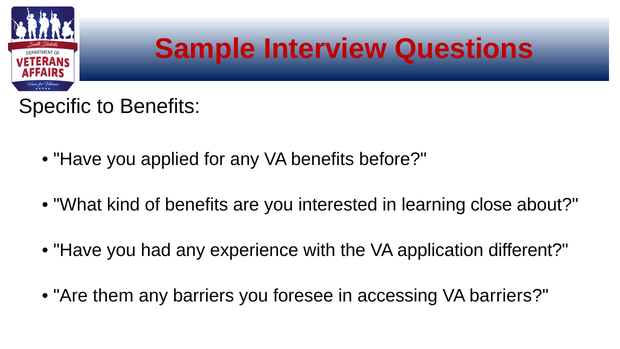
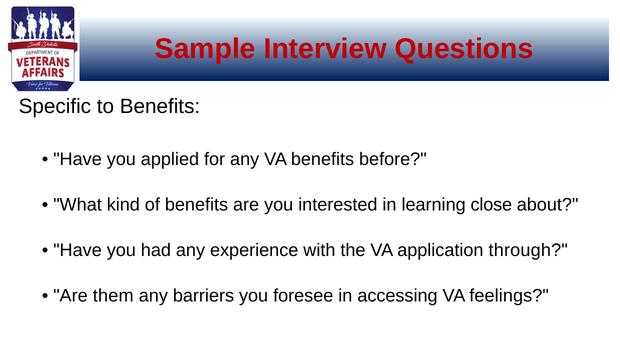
different: different -> through
VA barriers: barriers -> feelings
